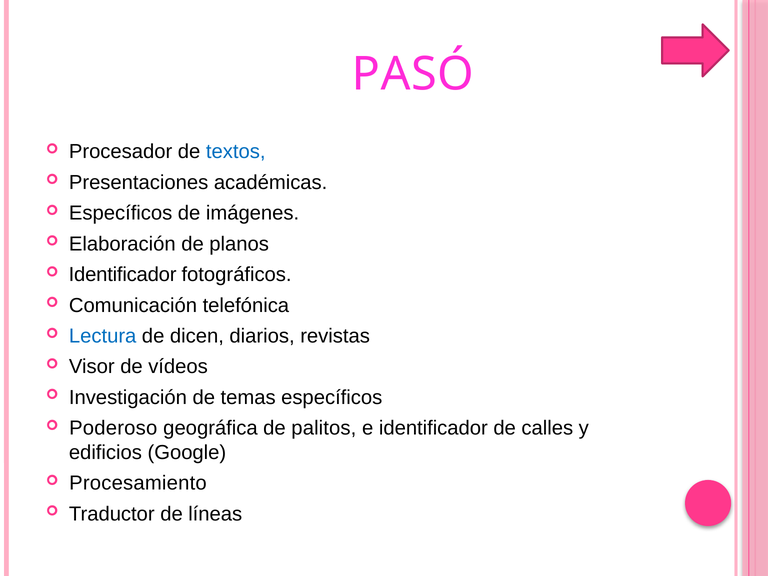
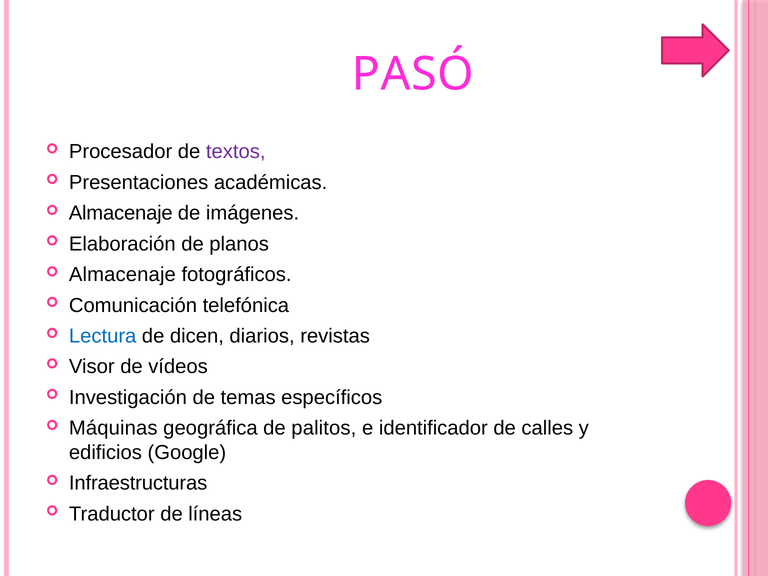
textos colour: blue -> purple
Específicos at (121, 213): Específicos -> Almacenaje
Identificador at (123, 275): Identificador -> Almacenaje
Poderoso: Poderoso -> Máquinas
Procesamiento: Procesamiento -> Infraestructuras
